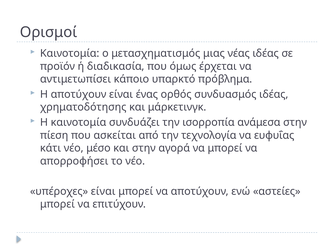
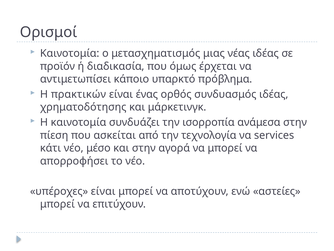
Η αποτύχουν: αποτύχουν -> πρακτικών
ευφυΐας: ευφυΐας -> services
